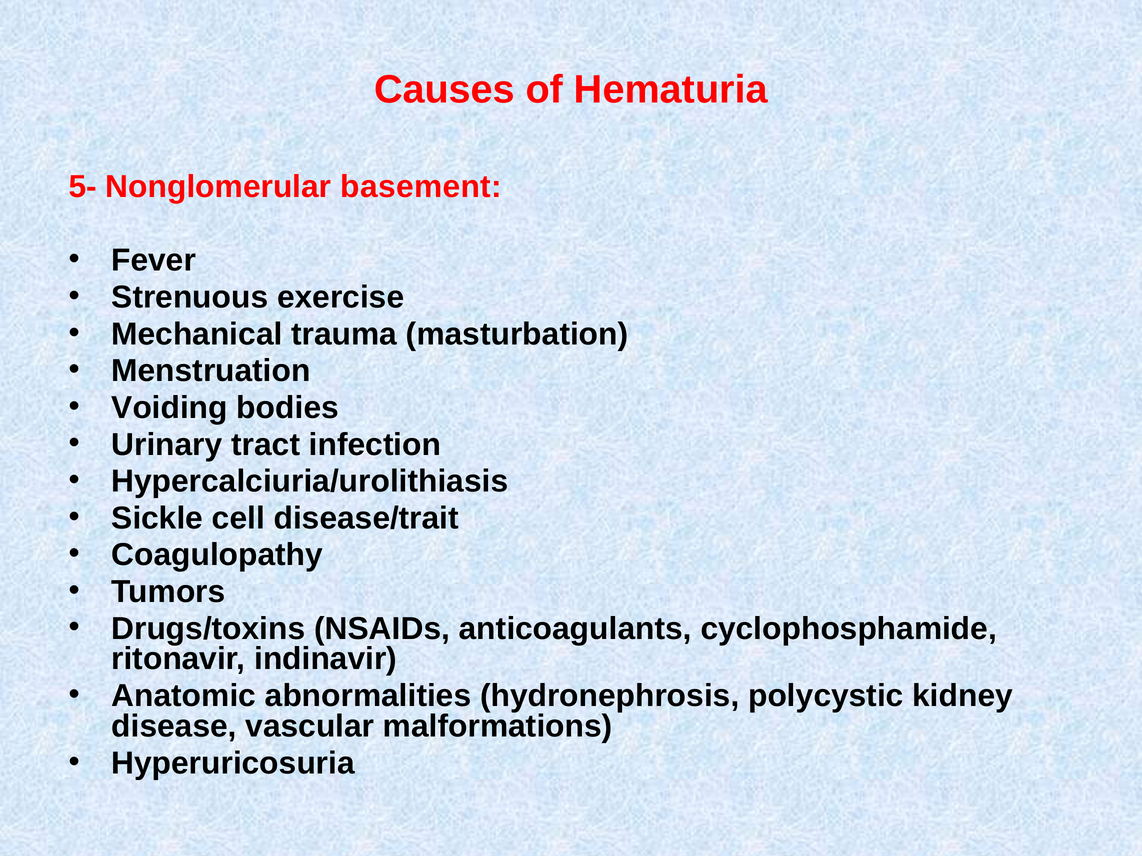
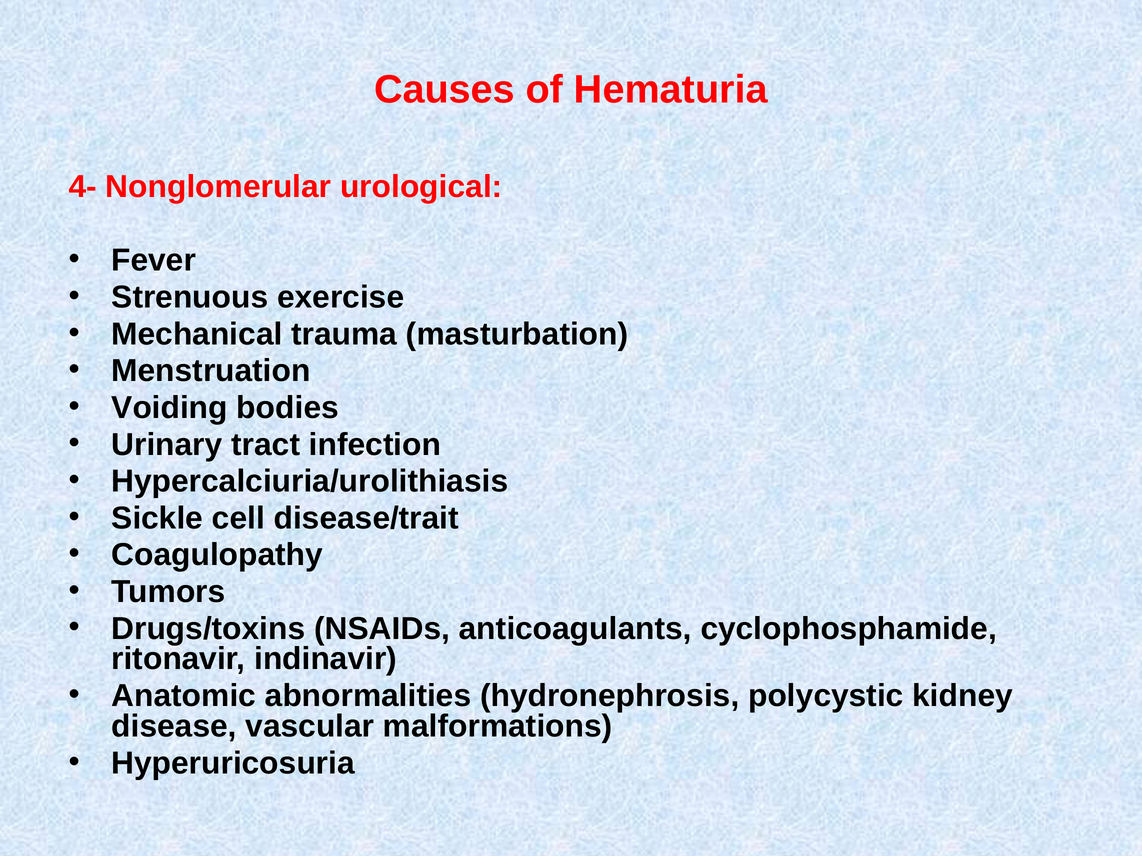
5-: 5- -> 4-
basement: basement -> urological
